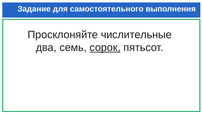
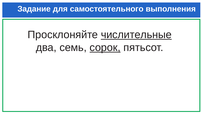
числительные underline: none -> present
